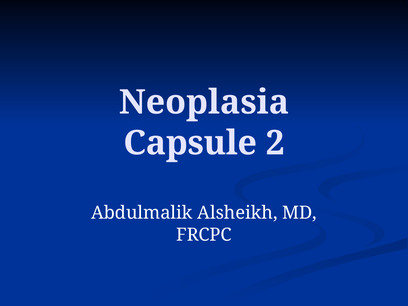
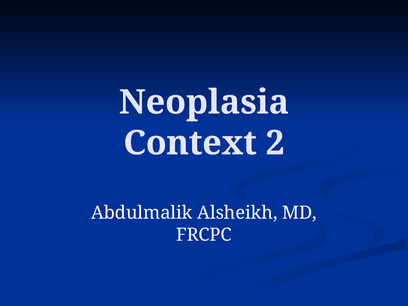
Capsule: Capsule -> Context
